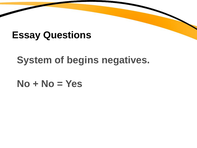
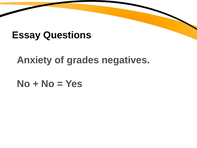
System: System -> Anxiety
begins: begins -> grades
